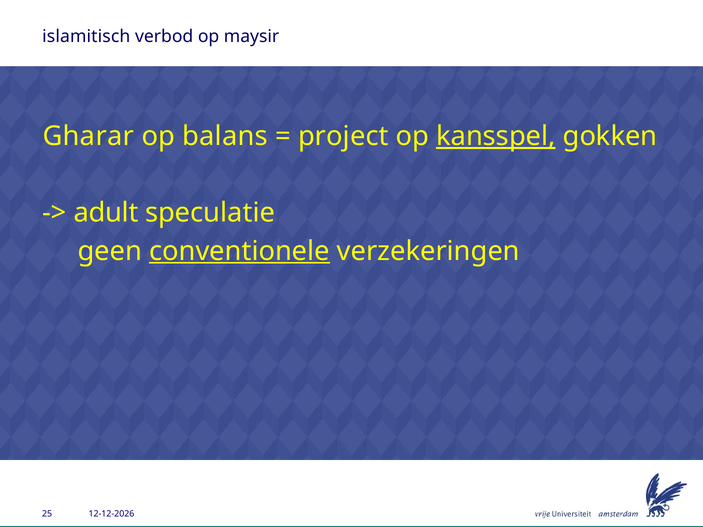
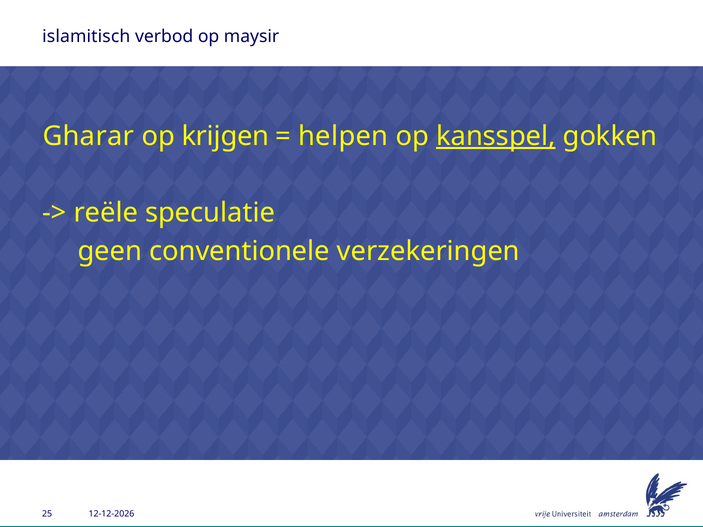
balans: balans -> krijgen
project: project -> helpen
adult: adult -> reële
conventionele underline: present -> none
